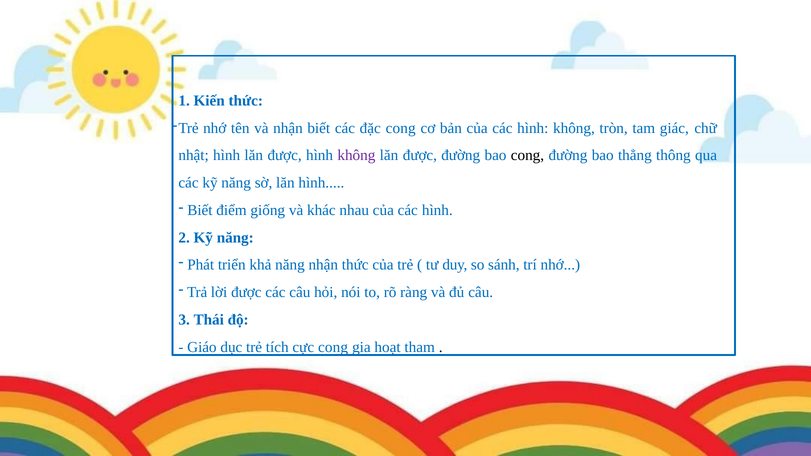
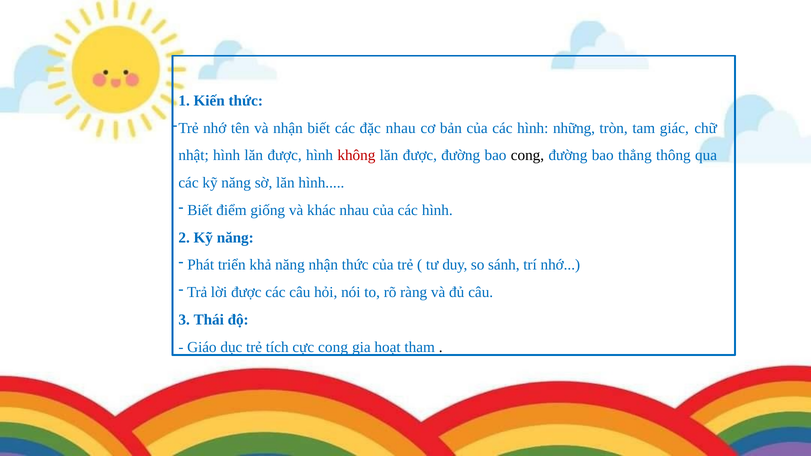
đặc cong: cong -> nhau
các hình không: không -> những
không at (356, 155) colour: purple -> red
